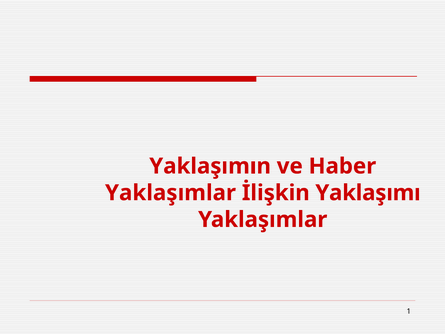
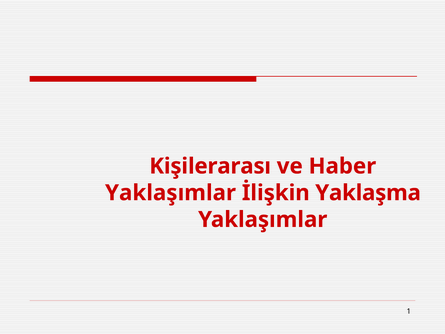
Yaklaşımın: Yaklaşımın -> Kişilerarası
Yaklaşımı: Yaklaşımı -> Yaklaşma
